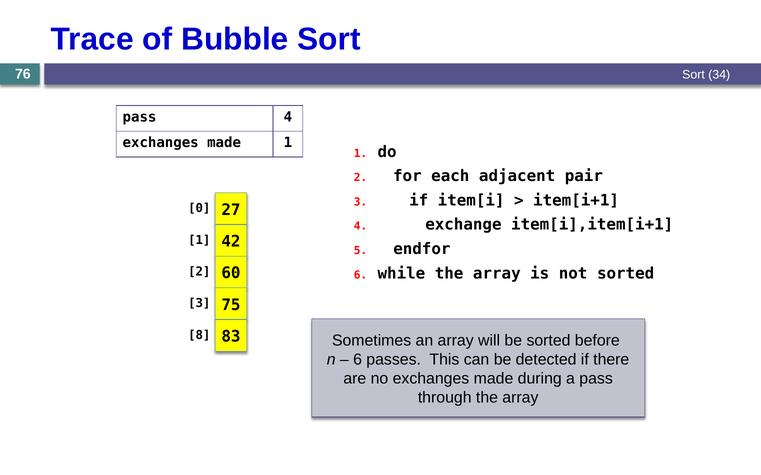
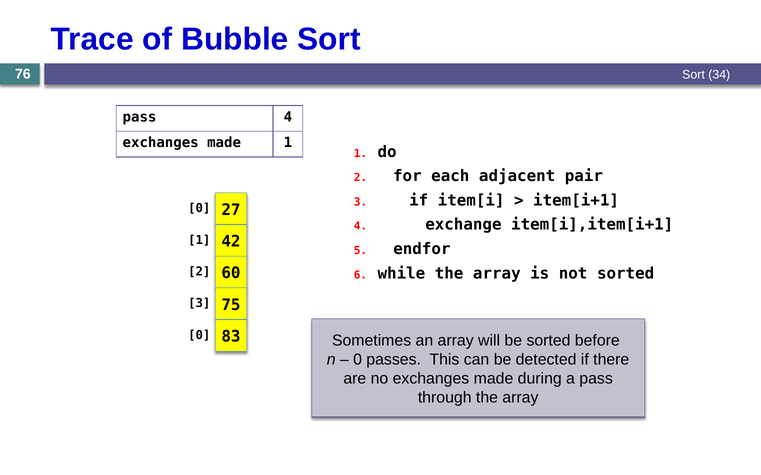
8 at (199, 335): 8 -> 0
6 at (358, 360): 6 -> 0
